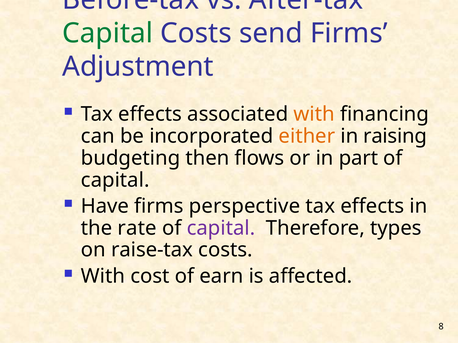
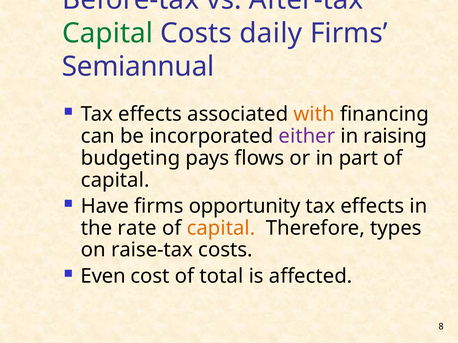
send: send -> daily
Adjustment: Adjustment -> Semiannual
either colour: orange -> purple
then: then -> pays
perspective: perspective -> opportunity
capital at (221, 228) colour: purple -> orange
With at (103, 276): With -> Even
earn: earn -> total
